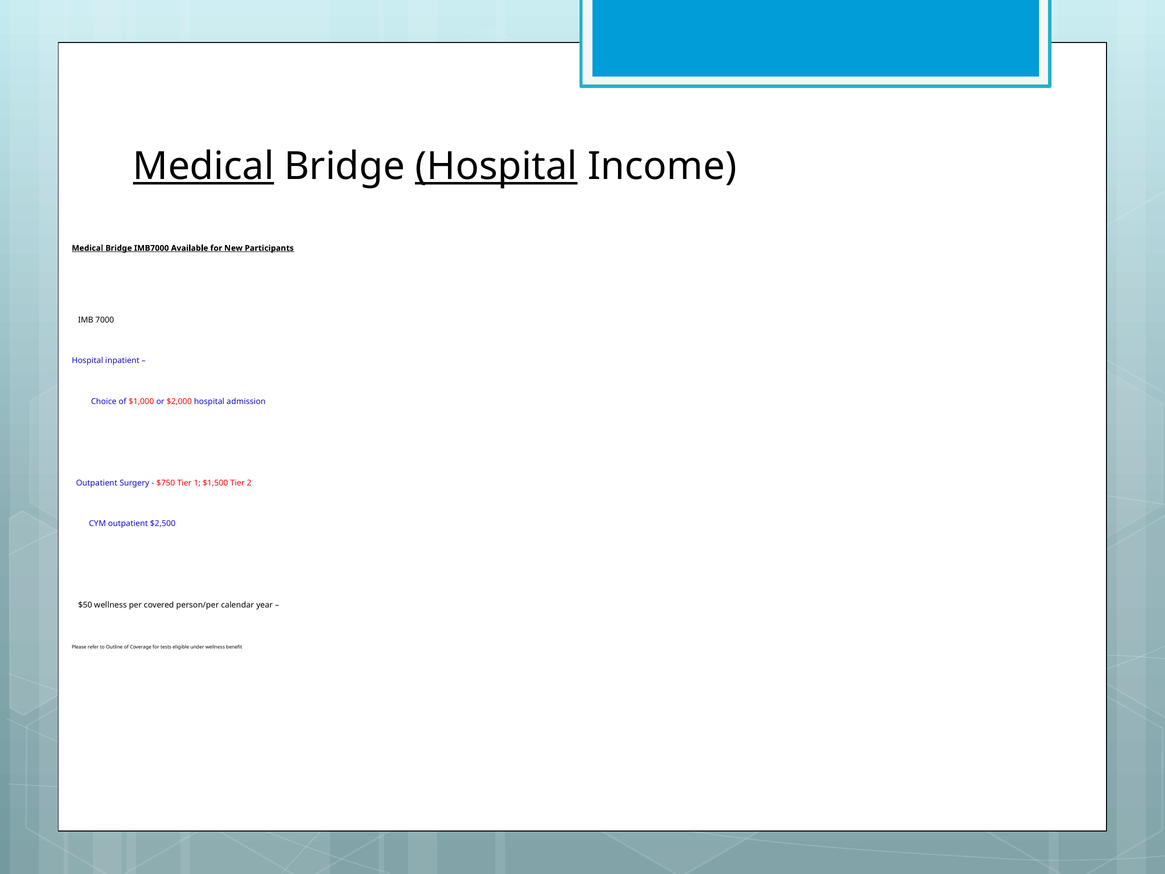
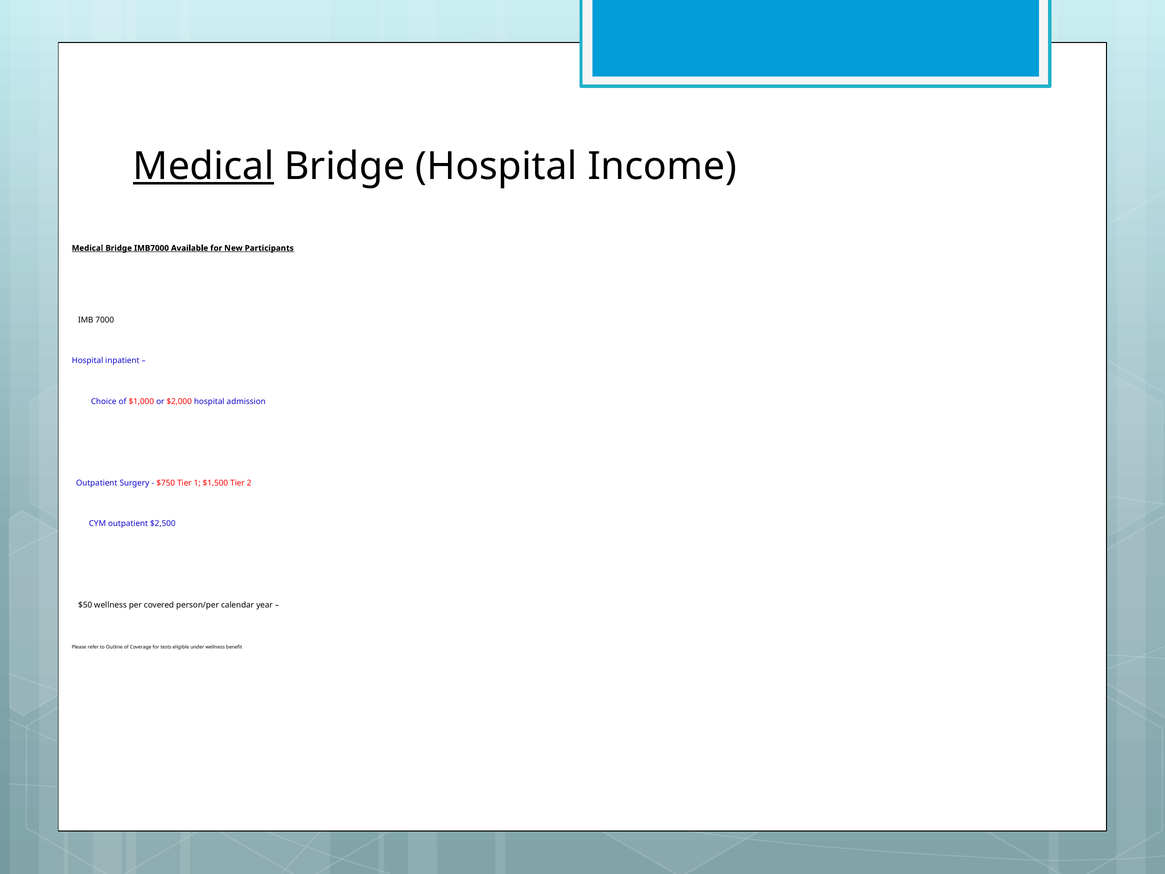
Hospital at (496, 167) underline: present -> none
